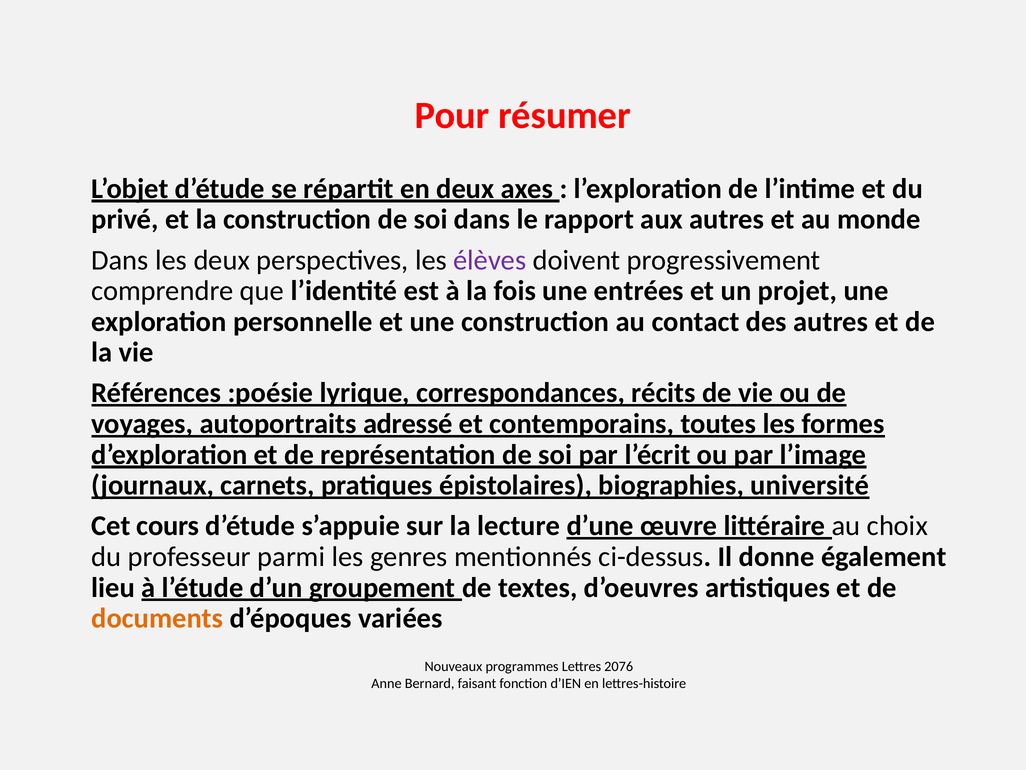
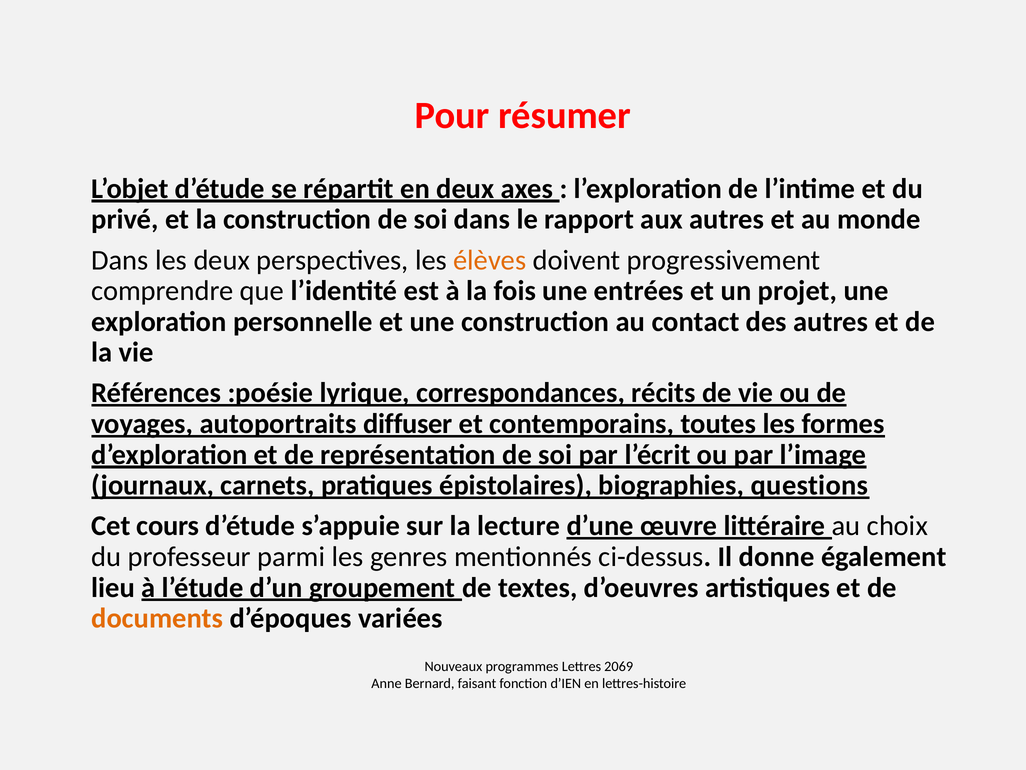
élèves colour: purple -> orange
adressé: adressé -> diffuser
université: université -> questions
2076: 2076 -> 2069
